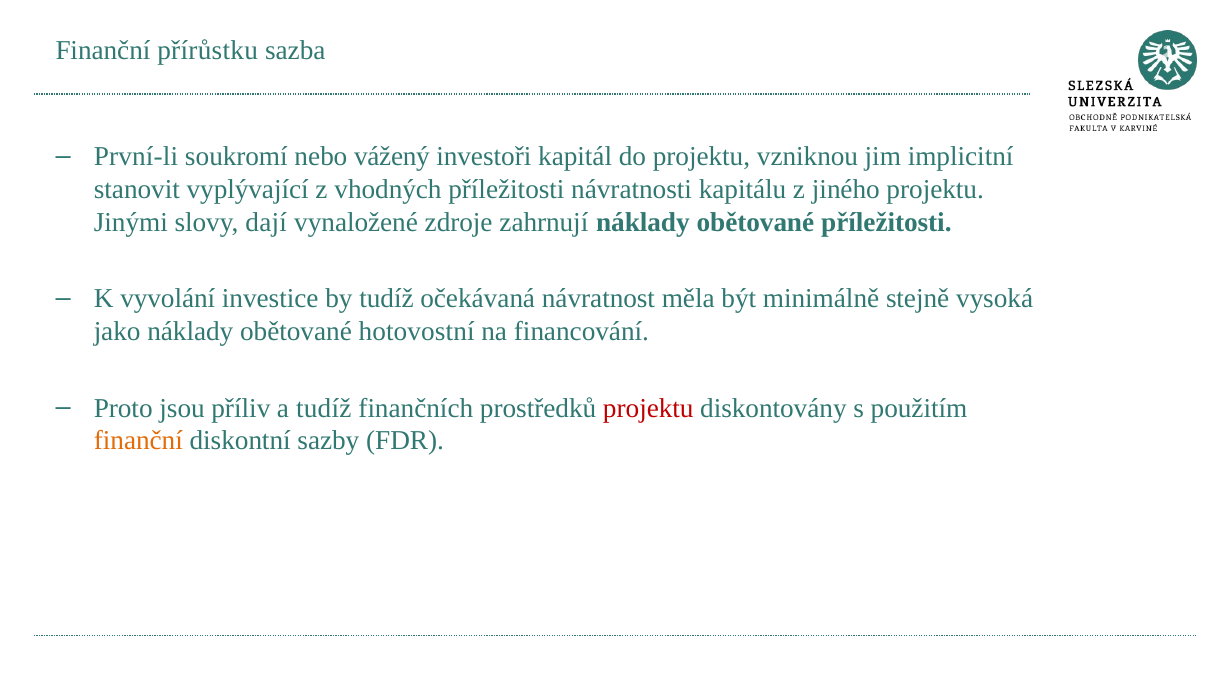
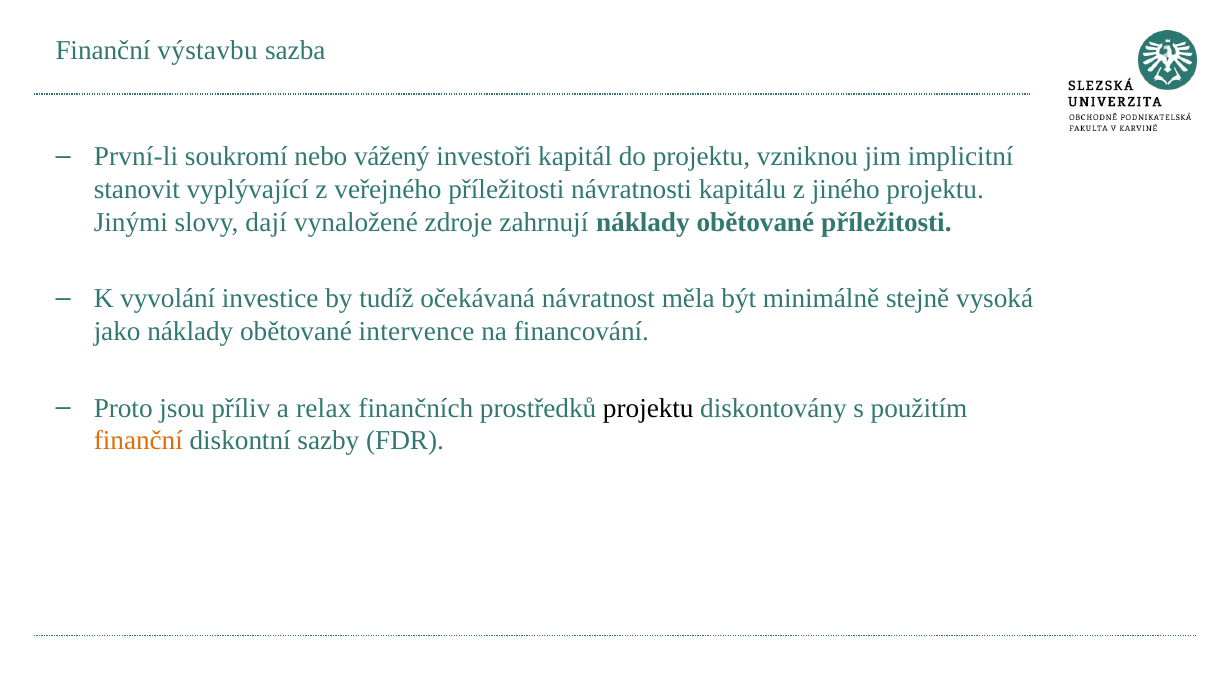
přírůstku: přírůstku -> výstavbu
vhodných: vhodných -> veřejného
hotovostní: hotovostní -> intervence
a tudíž: tudíž -> relax
projektu at (648, 408) colour: red -> black
